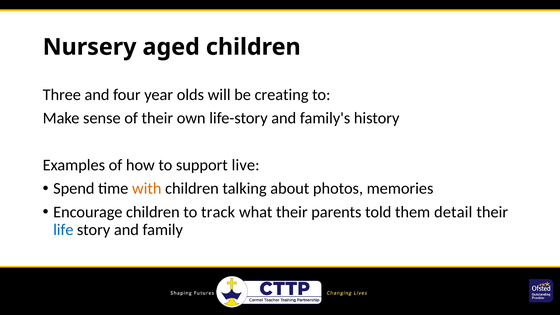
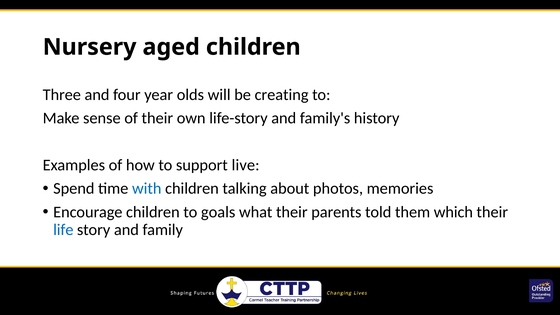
with colour: orange -> blue
track: track -> goals
detail: detail -> which
